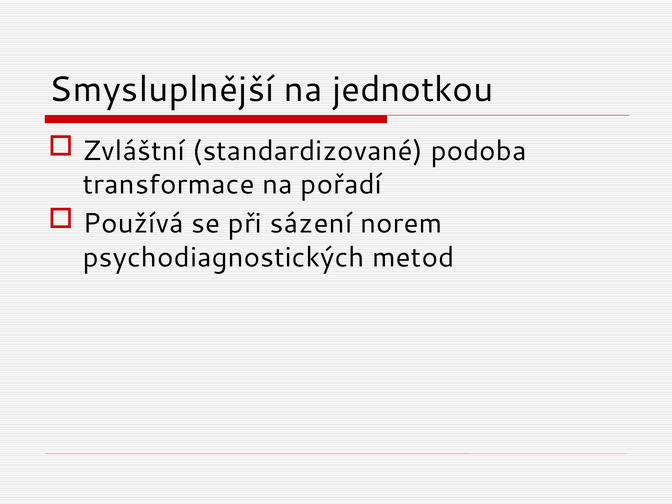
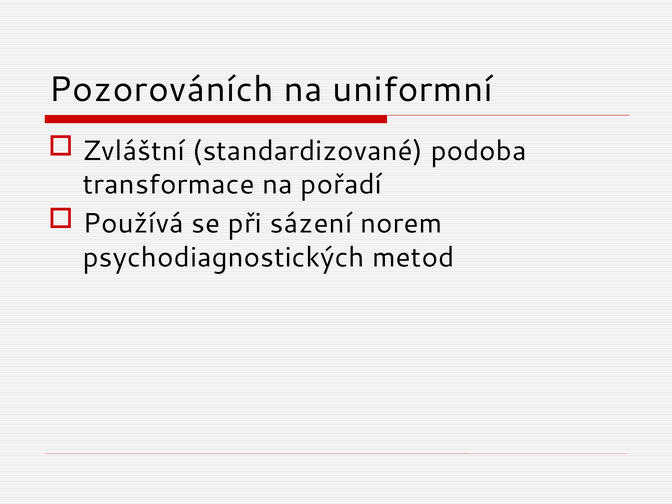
Smysluplnější: Smysluplnější -> Pozorováních
jednotkou: jednotkou -> uniformní
